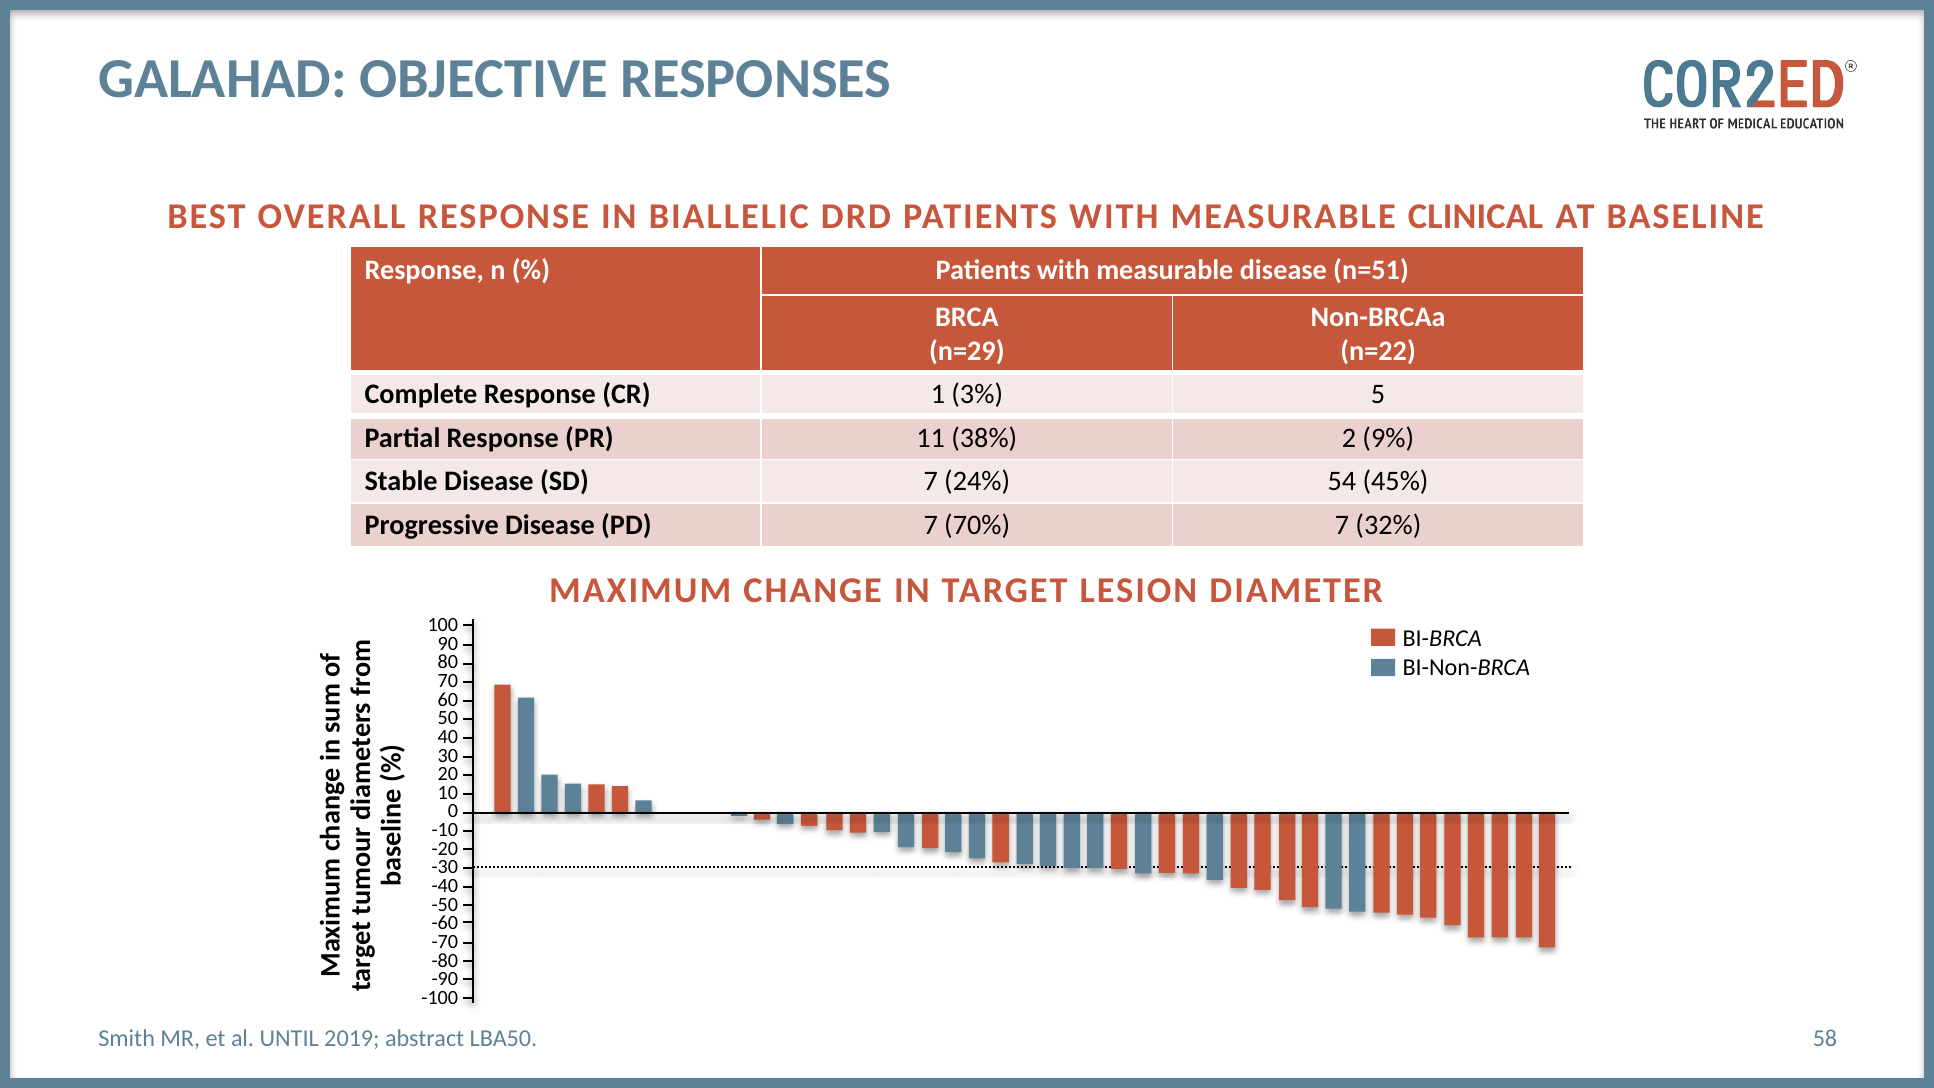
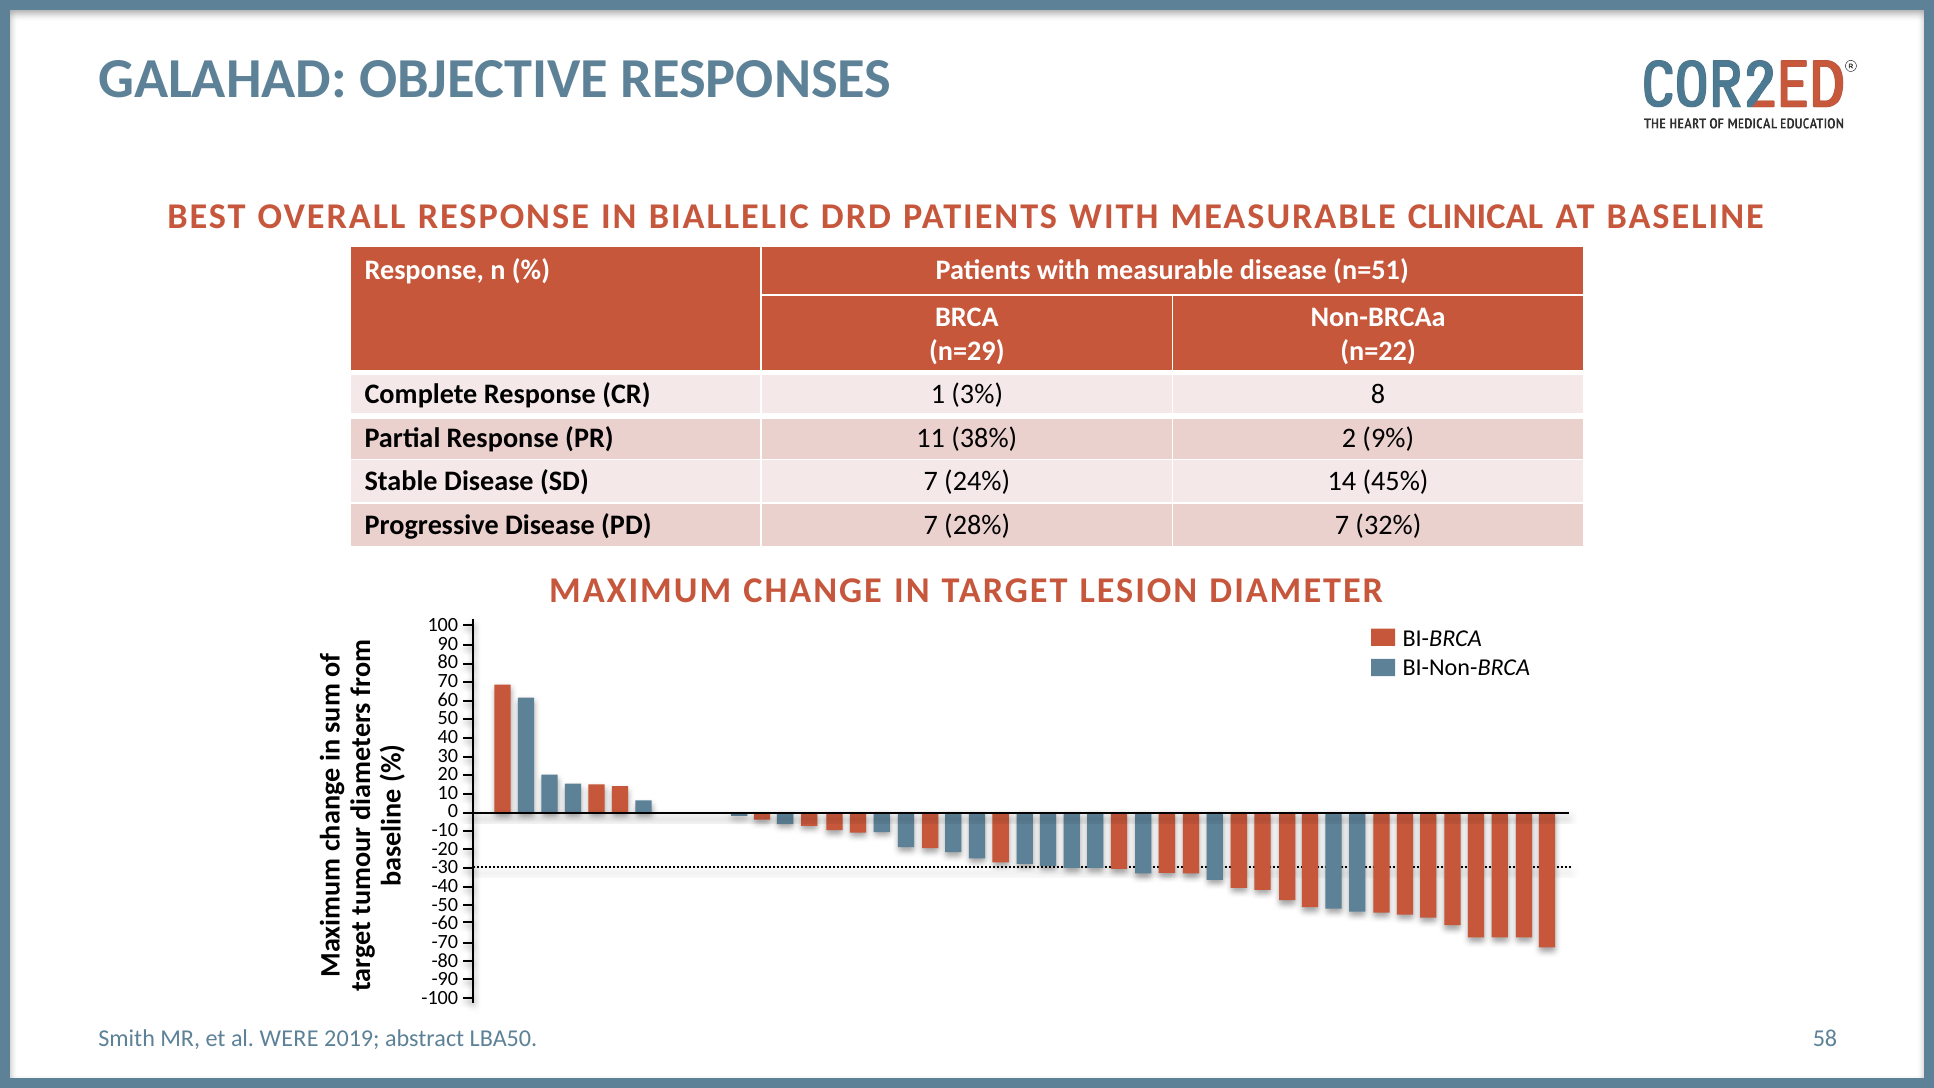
5: 5 -> 8
54: 54 -> 14
70%: 70% -> 28%
UNTIL: UNTIL -> WERE
